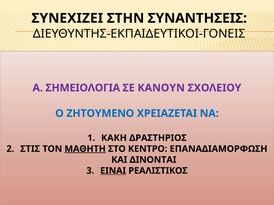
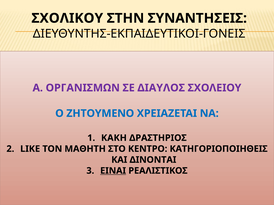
ΣΥΝΕΧΙΖΕΙ: ΣΥΝΕΧΙΖΕΙ -> ΣΧΟΛΙΚΟΥ
ΣΗΜΕΙΟΛΟΓΙΑ: ΣΗΜΕΙΟΛΟΓΙΑ -> ΟΡΓΑΝΙΣΜΩΝ
ΚΑΝΟΥΝ: ΚΑΝΟΥΝ -> ΔΙΑΥΛΟΣ
ΣΤΙΣ: ΣΤΙΣ -> LIKE
ΜΑΘΗΤΗ underline: present -> none
ΕΠΑΝΑΔΙΑΜΟΡΦΩΣΗ: ΕΠΑΝΑΔΙΑΜΟΡΦΩΣΗ -> ΚΑΤΗΓΟΡΙΟΠΟΙΗΘΕΙΣ
